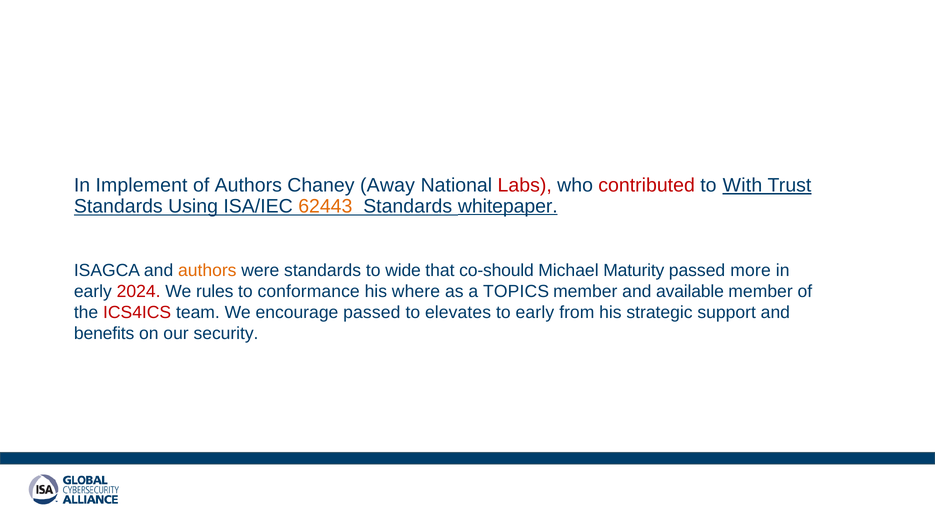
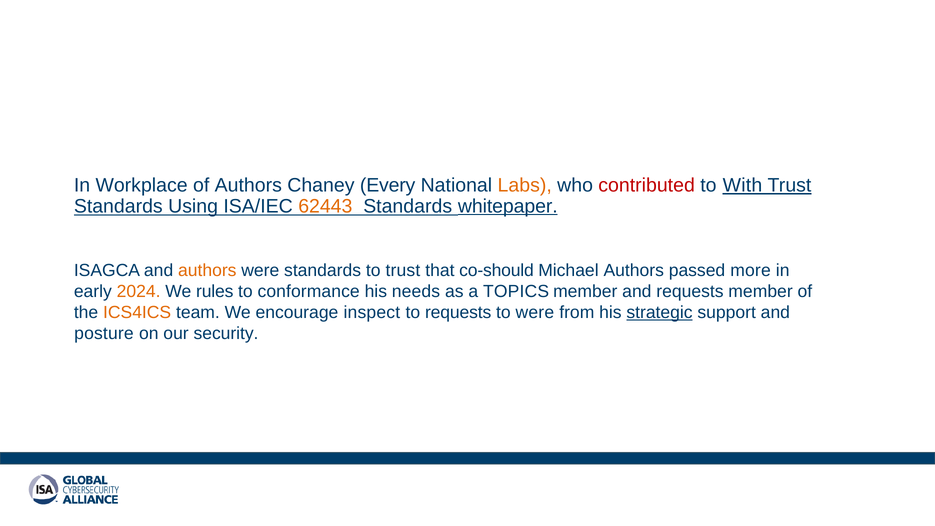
Implement: Implement -> Workplace
Away: Away -> Every
Labs colour: red -> orange
to wide: wide -> trust
Michael Maturity: Maturity -> Authors
2024 colour: red -> orange
where: where -> needs
and available: available -> requests
ICS4ICS colour: red -> orange
encourage passed: passed -> inspect
to elevates: elevates -> requests
to early: early -> were
strategic underline: none -> present
benefits: benefits -> posture
